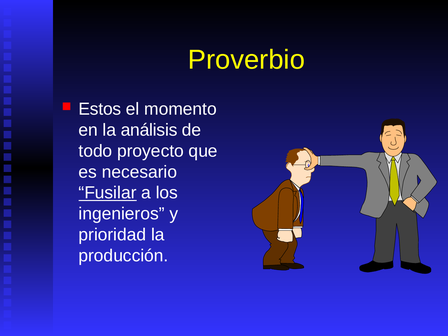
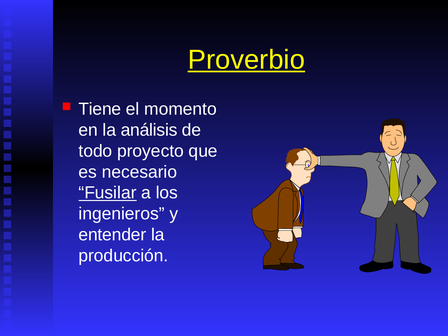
Proverbio underline: none -> present
Estos: Estos -> Tiene
prioridad: prioridad -> entender
